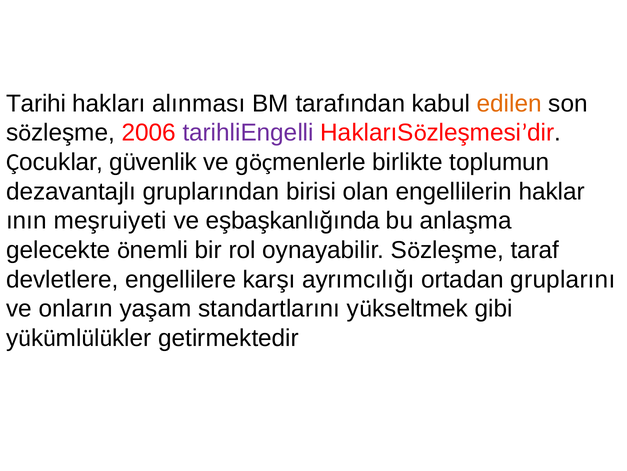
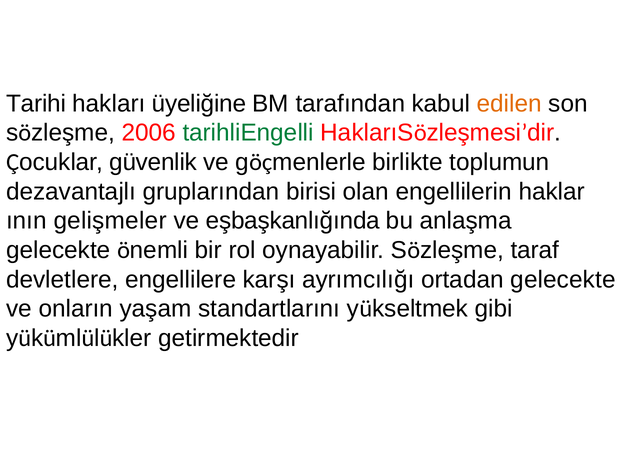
alınması: alınması -> üyeliğine
tarihliEngelli colour: purple -> green
meşruiyeti: meşruiyeti -> gelişmeler
ortadan gruplarını: gruplarını -> gelecekte
